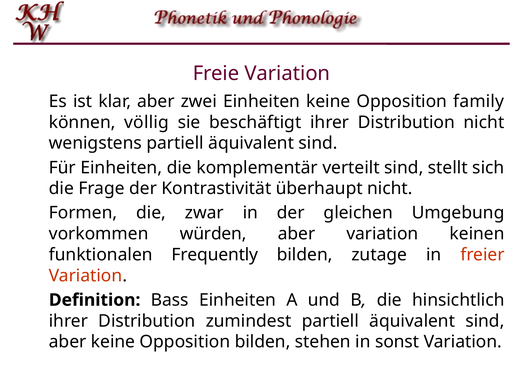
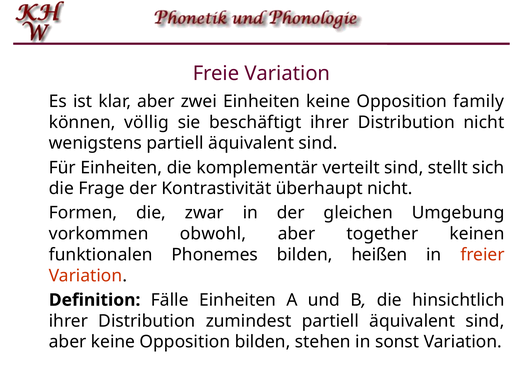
würden: würden -> obwohl
aber variation: variation -> together
Frequently: Frequently -> Phonemes
zutage: zutage -> heißen
Bass: Bass -> Fälle
